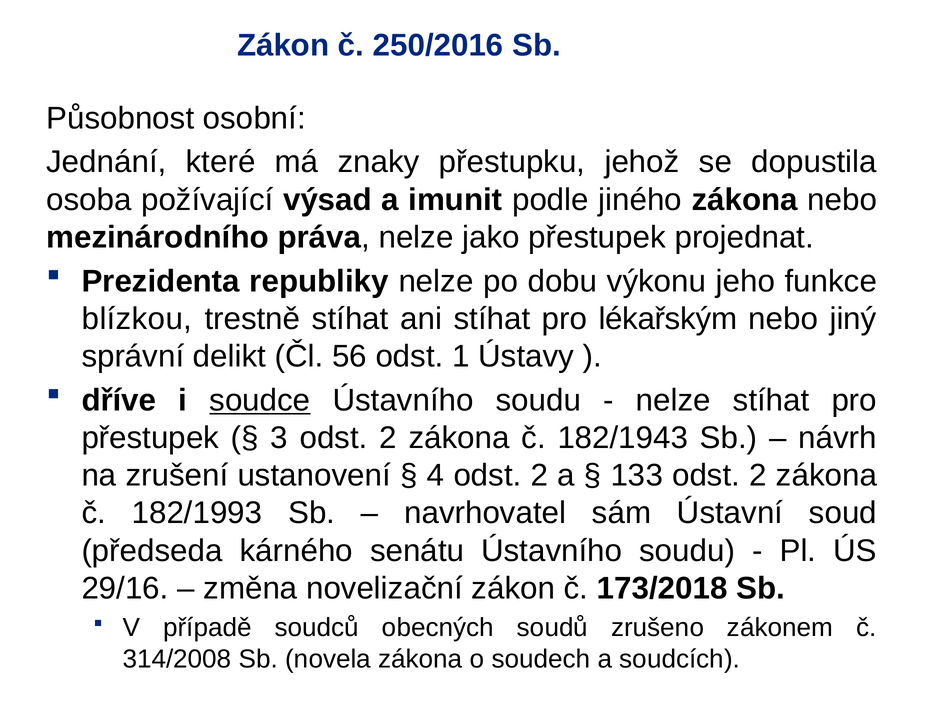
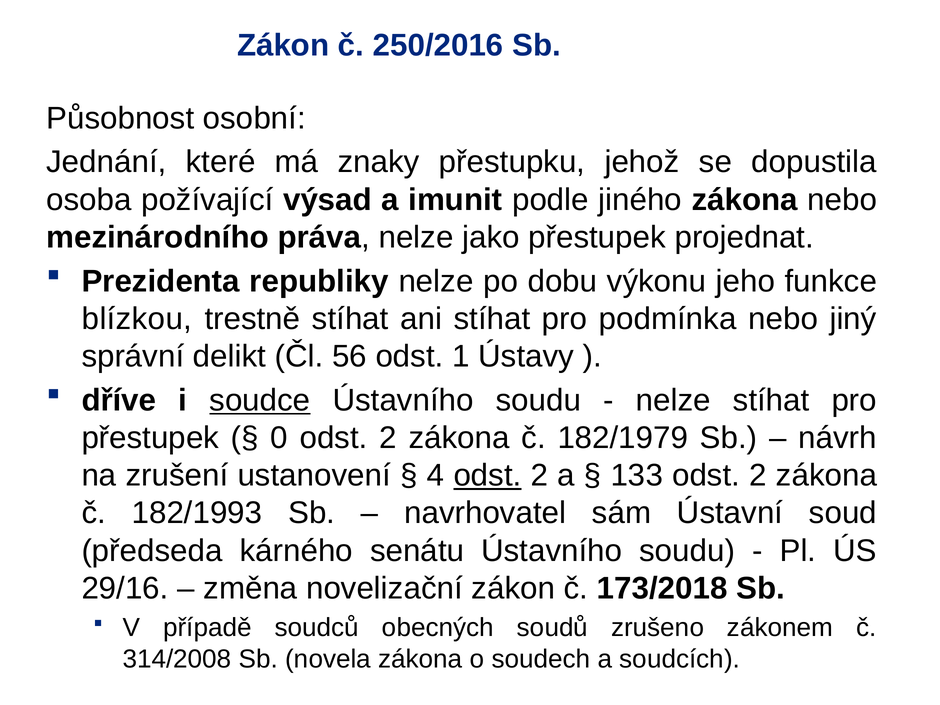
lékařským: lékařským -> podmínka
3: 3 -> 0
182/1943: 182/1943 -> 182/1979
odst at (487, 475) underline: none -> present
